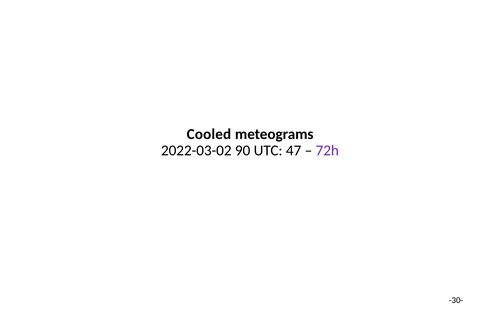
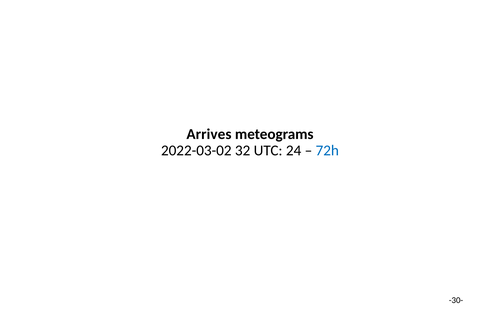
Cooled: Cooled -> Arrives
90: 90 -> 32
47: 47 -> 24
72h colour: purple -> blue
